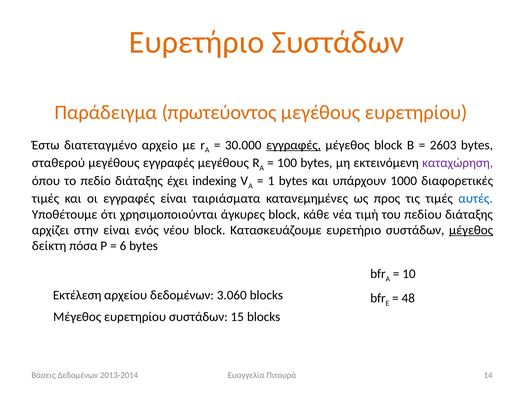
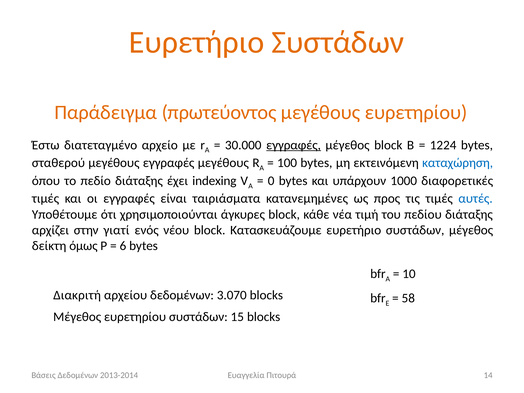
2603: 2603 -> 1224
καταχώρηση colour: purple -> blue
1: 1 -> 0
στην είναι: είναι -> γιατί
μέγεθος at (471, 230) underline: present -> none
πόσα: πόσα -> όμως
Εκτέλεση: Εκτέλεση -> Διακριτή
3.060: 3.060 -> 3.070
48: 48 -> 58
